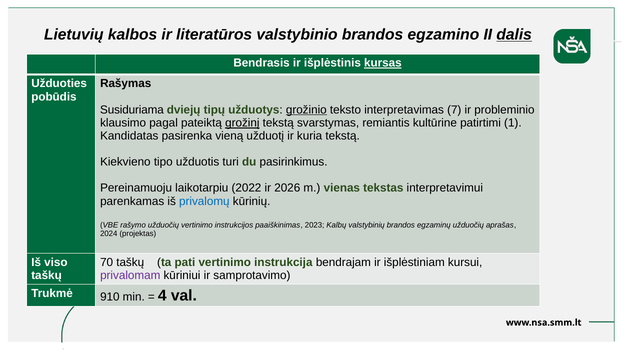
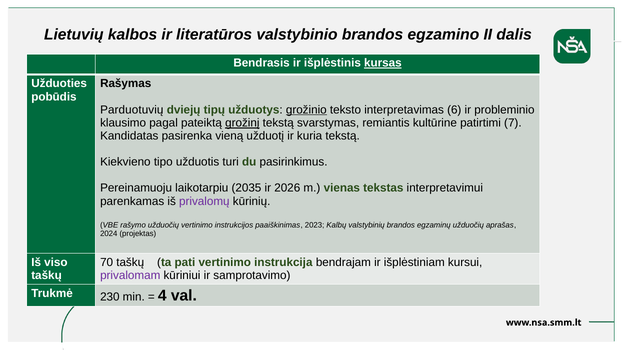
dalis underline: present -> none
Susiduriama: Susiduriama -> Parduotuvių
7: 7 -> 6
1: 1 -> 7
2022: 2022 -> 2035
privalomų colour: blue -> purple
910: 910 -> 230
